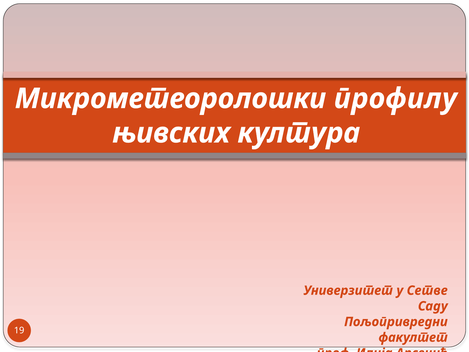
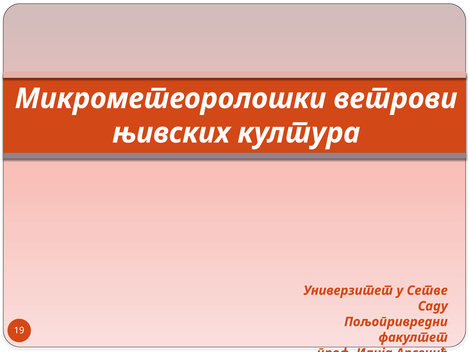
профилу: профилу -> ветрови
